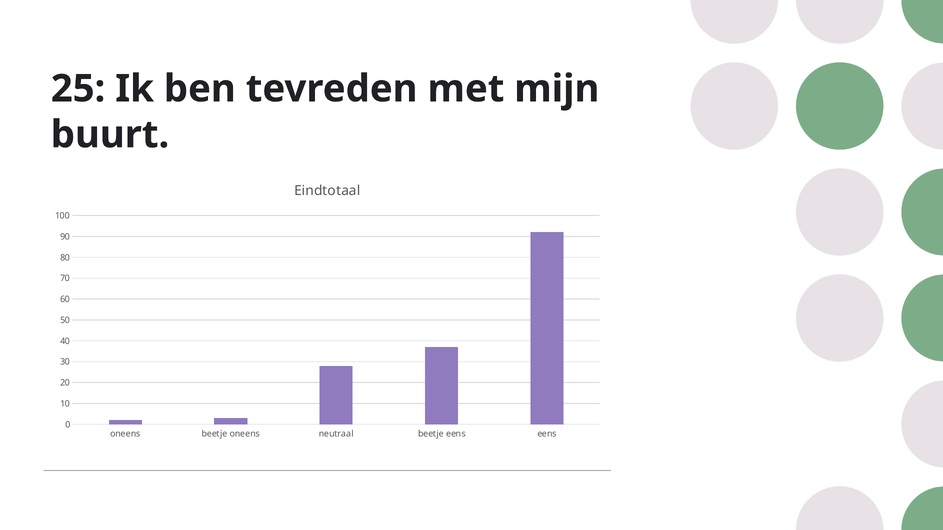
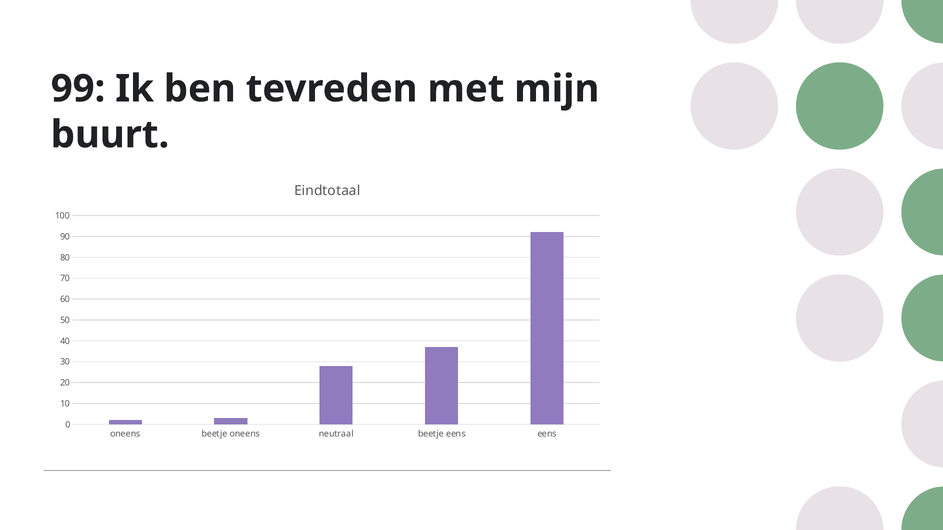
25: 25 -> 99
